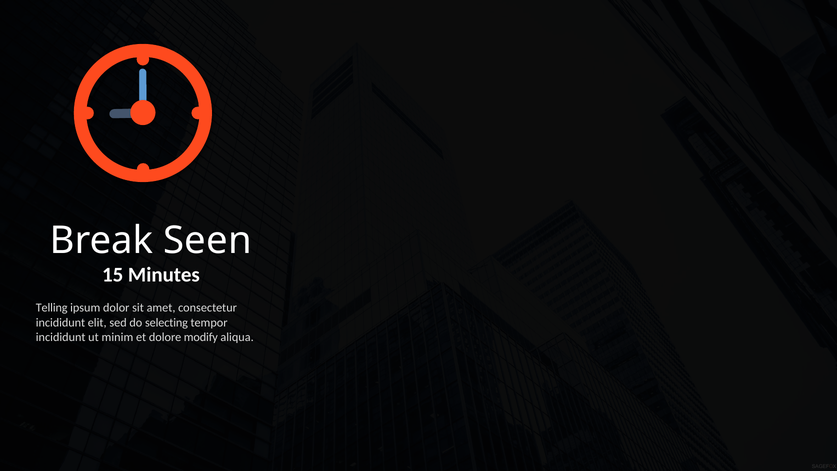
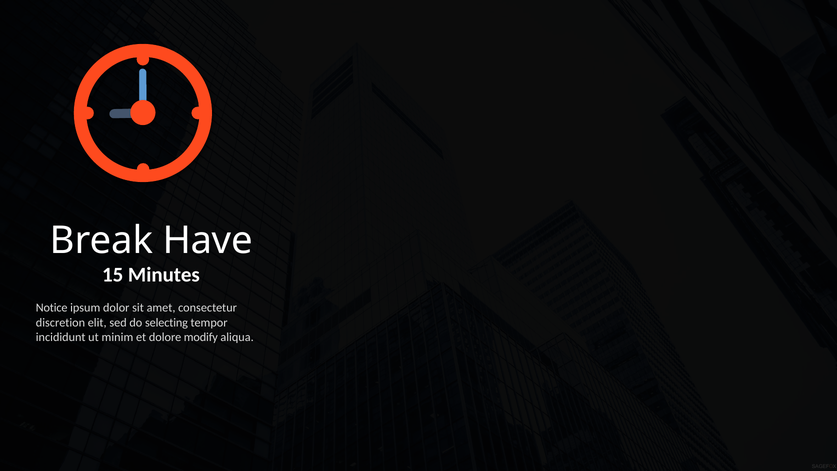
Seen: Seen -> Have
Telling: Telling -> Notice
incididunt at (60, 322): incididunt -> discretion
